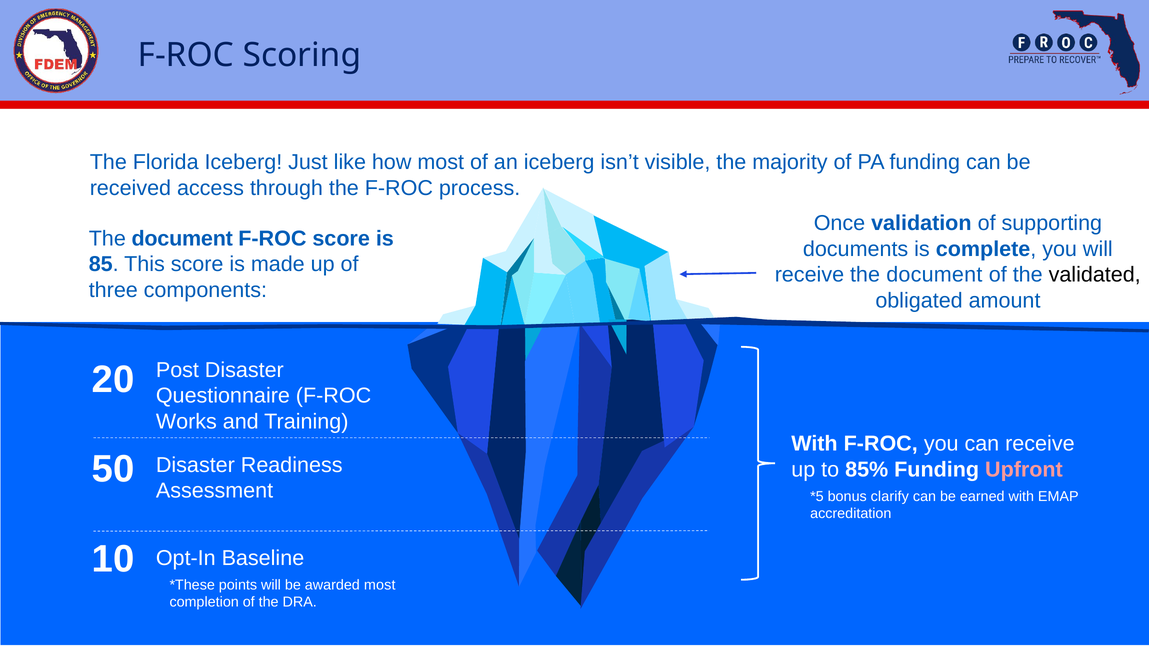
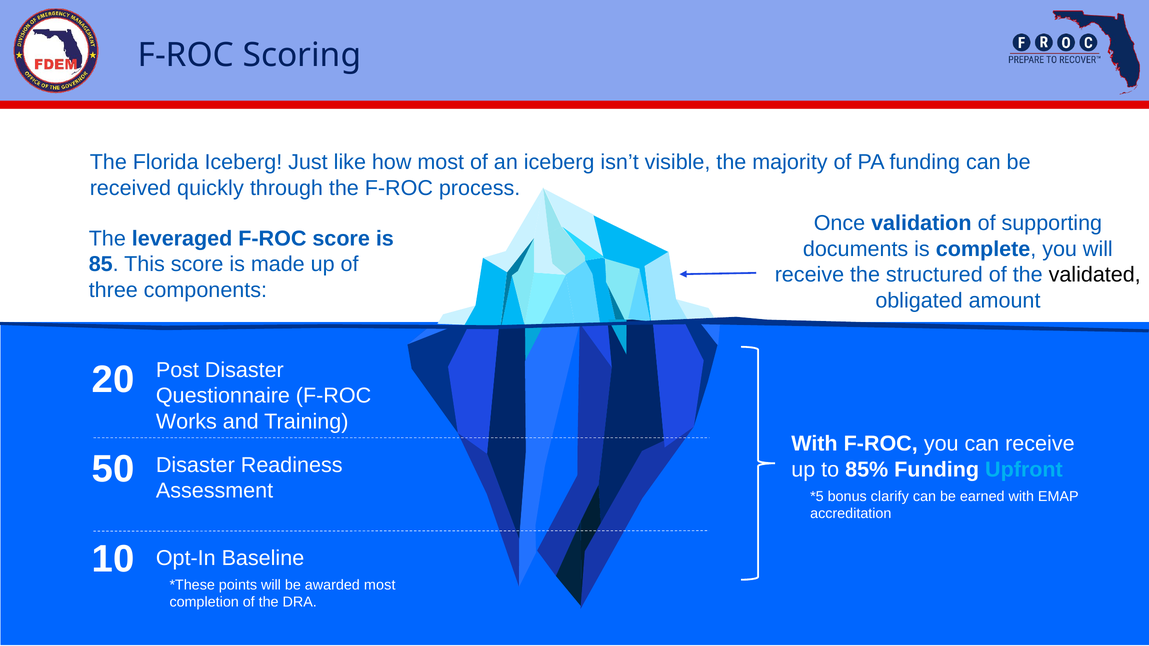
access: access -> quickly
document at (182, 239): document -> leveraged
receive the document: document -> structured
Upfront colour: pink -> light blue
